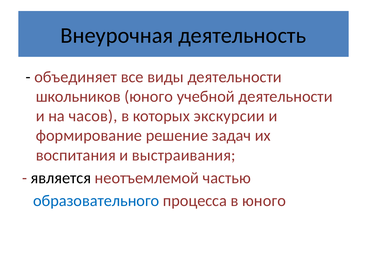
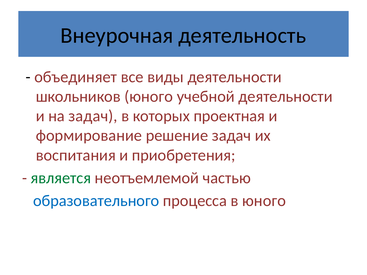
на часов: часов -> задач
экскурсии: экскурсии -> проектная
выстраивания: выстраивания -> приобретения
является colour: black -> green
